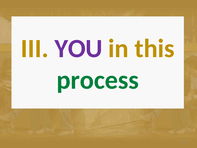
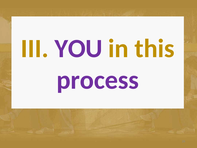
process colour: green -> purple
